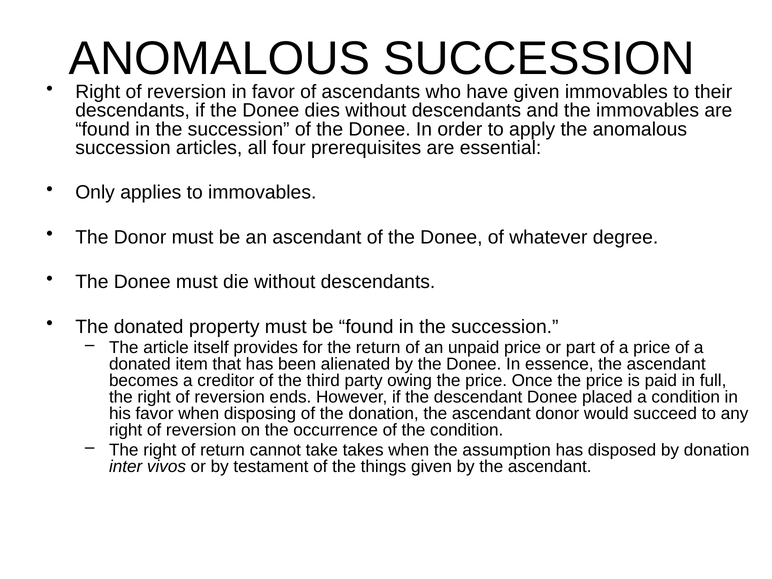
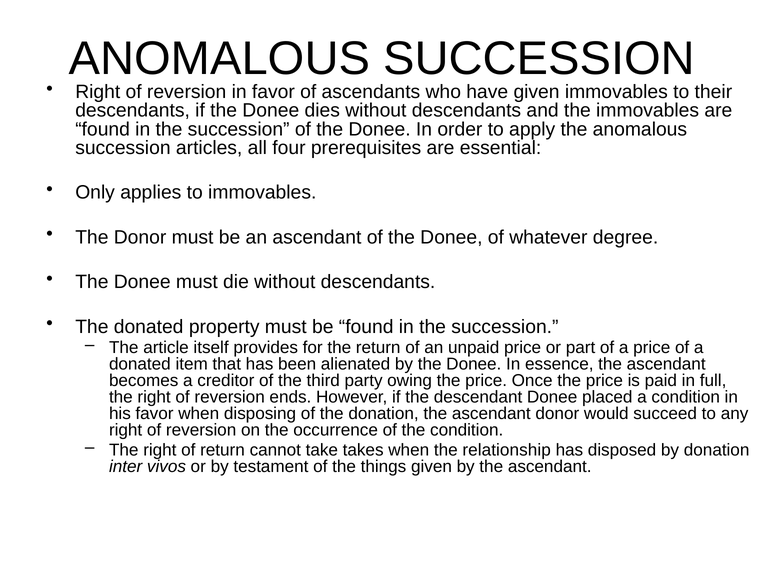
assumption: assumption -> relationship
